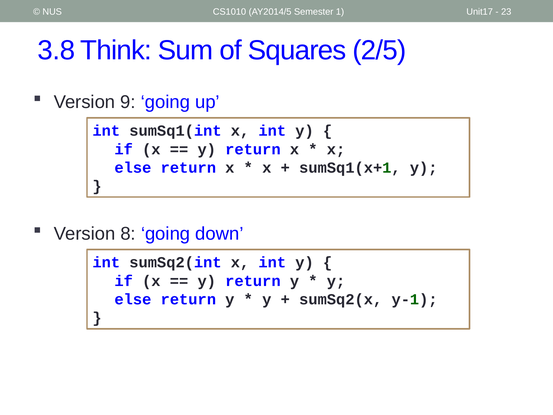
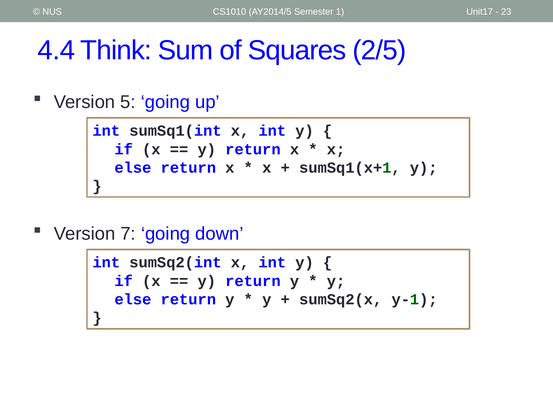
3.8: 3.8 -> 4.4
9: 9 -> 5
8: 8 -> 7
